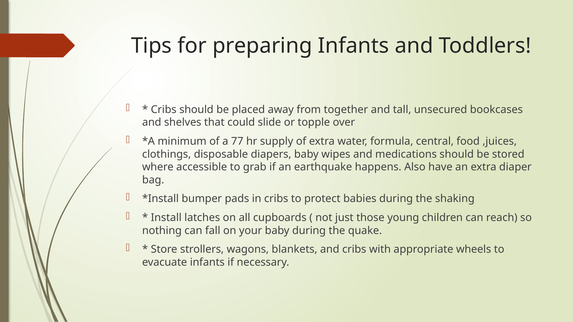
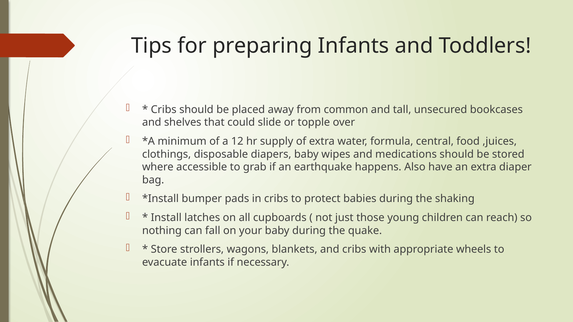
together: together -> common
77: 77 -> 12
